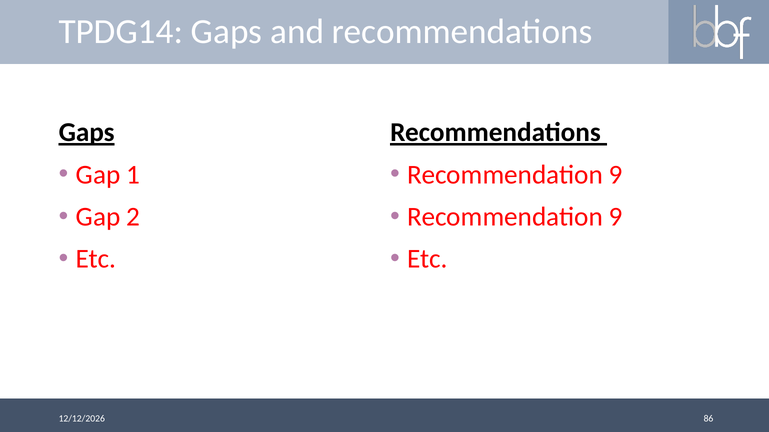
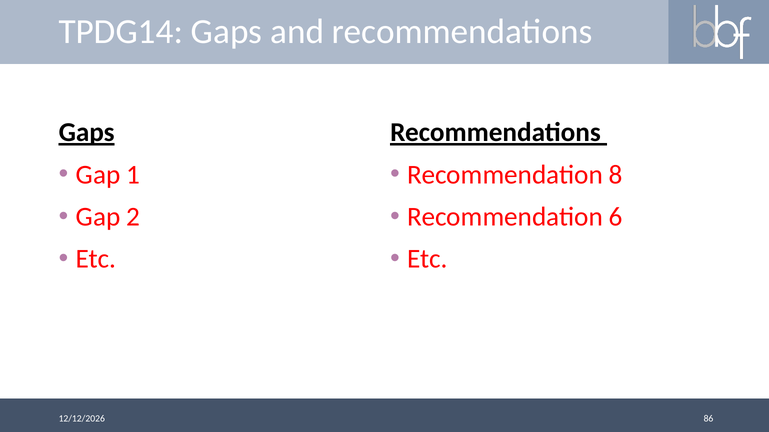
9 at (616, 175): 9 -> 8
9 at (616, 217): 9 -> 6
